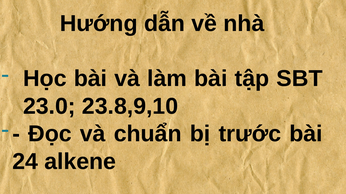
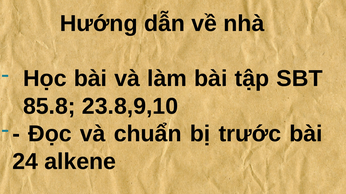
23.0: 23.0 -> 85.8
